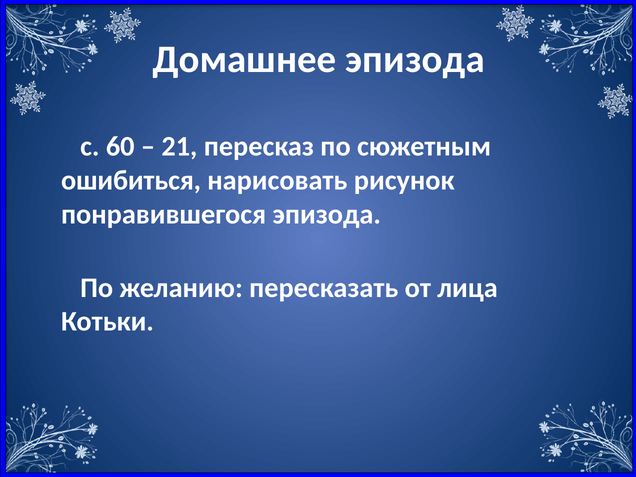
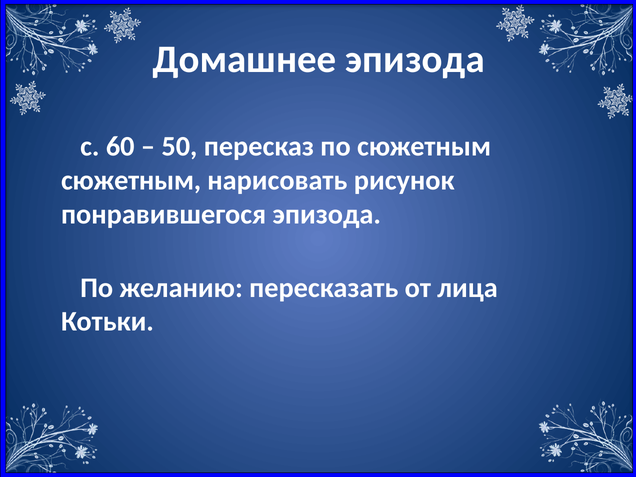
21: 21 -> 50
ошибиться at (131, 180): ошибиться -> сюжетным
